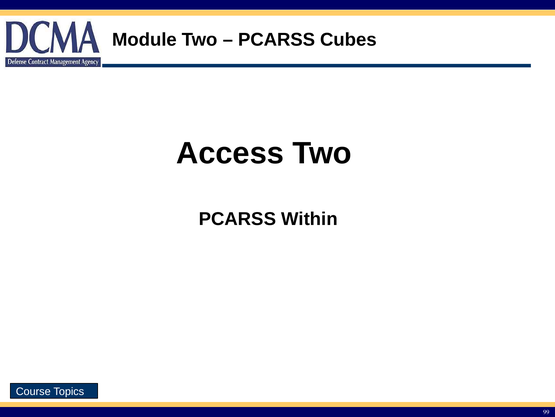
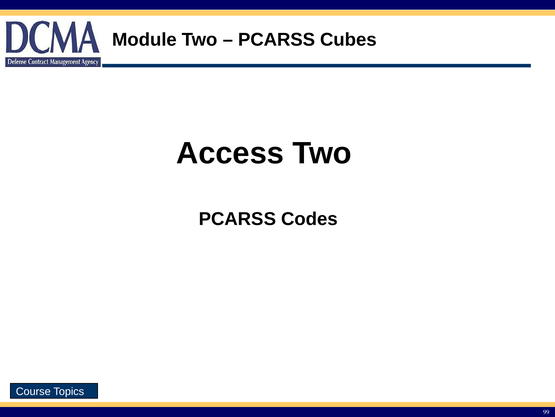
Within: Within -> Codes
